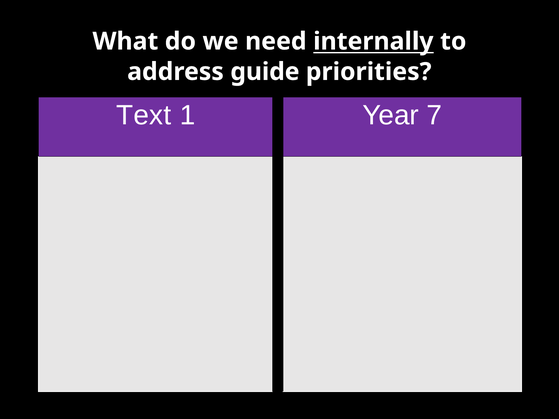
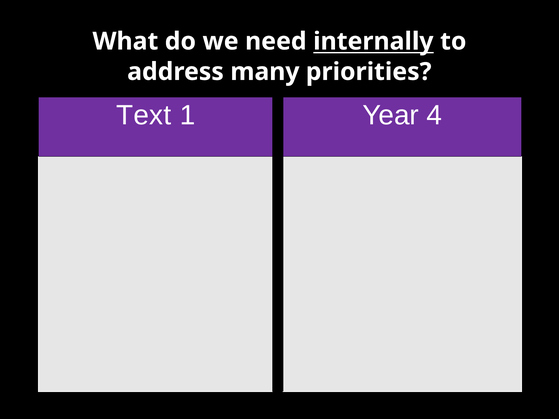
guide: guide -> many
7: 7 -> 4
